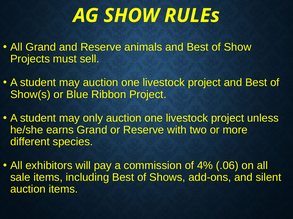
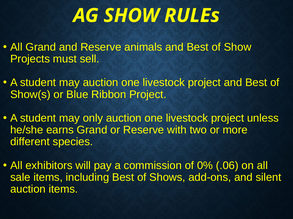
4%: 4% -> 0%
